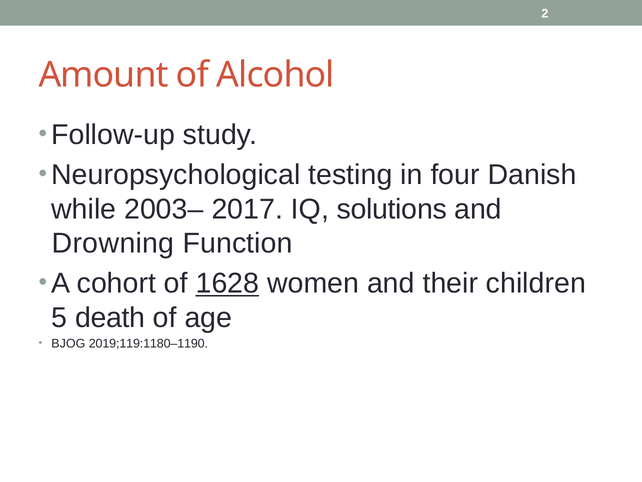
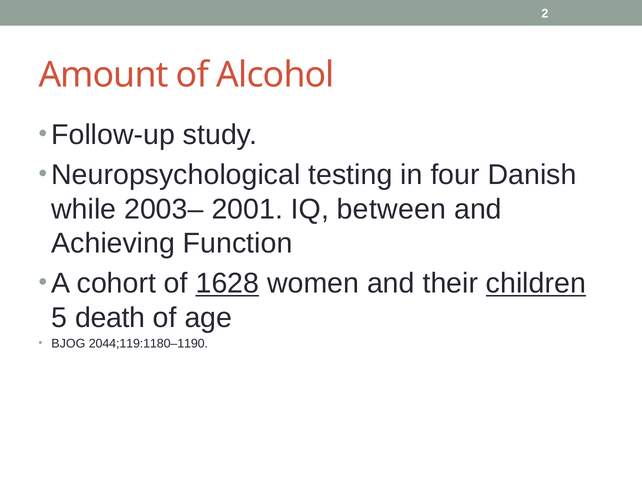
2017: 2017 -> 2001
solutions: solutions -> between
Drowning: Drowning -> Achieving
children underline: none -> present
2019;119:1180–1190: 2019;119:1180–1190 -> 2044;119:1180–1190
